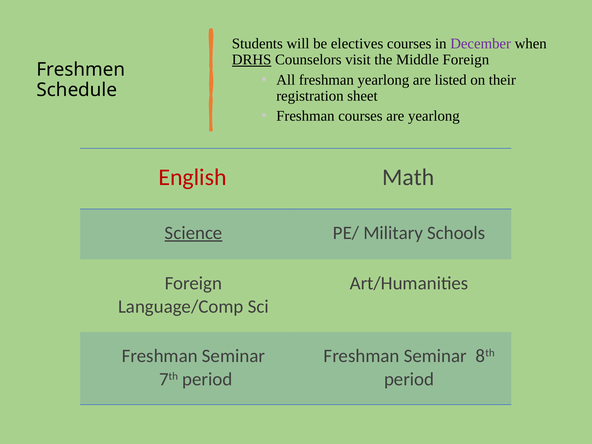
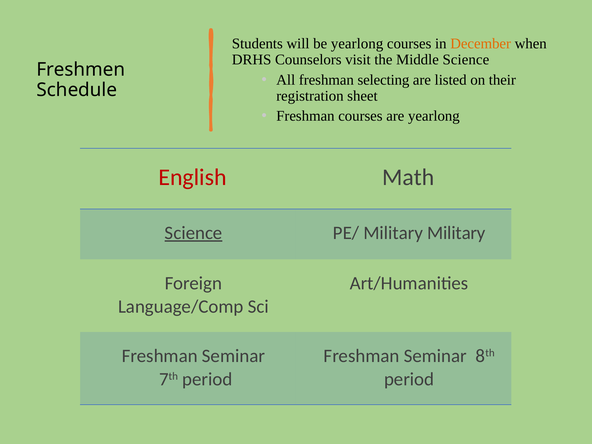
be electives: electives -> yearlong
December colour: purple -> orange
DRHS underline: present -> none
Middle Foreign: Foreign -> Science
freshman yearlong: yearlong -> selecting
Military Schools: Schools -> Military
